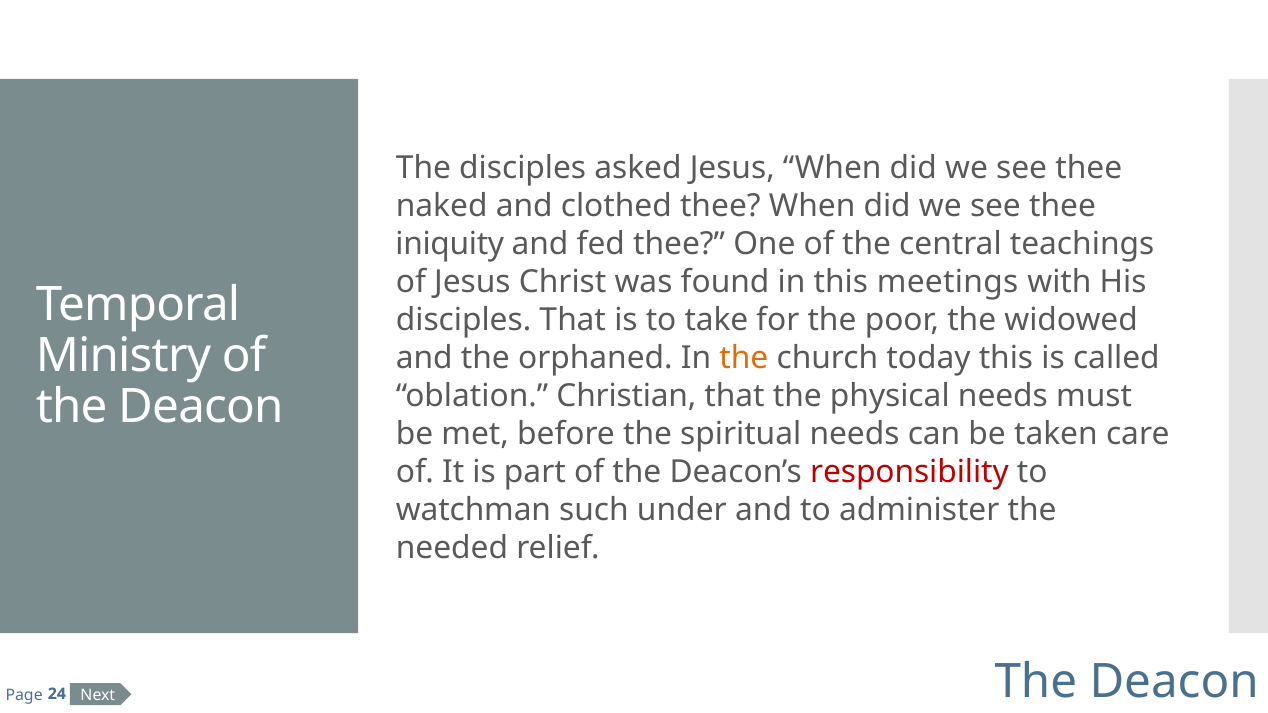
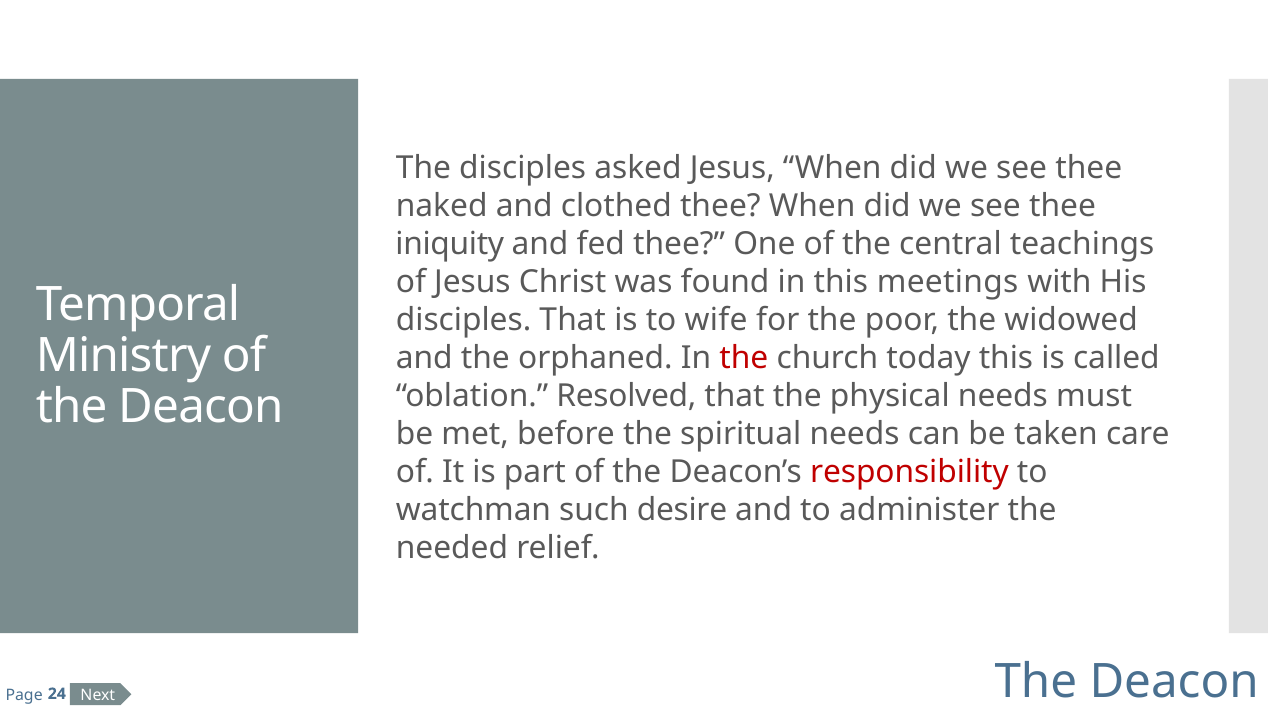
take: take -> wife
the at (744, 358) colour: orange -> red
Christian: Christian -> Resolved
under: under -> desire
